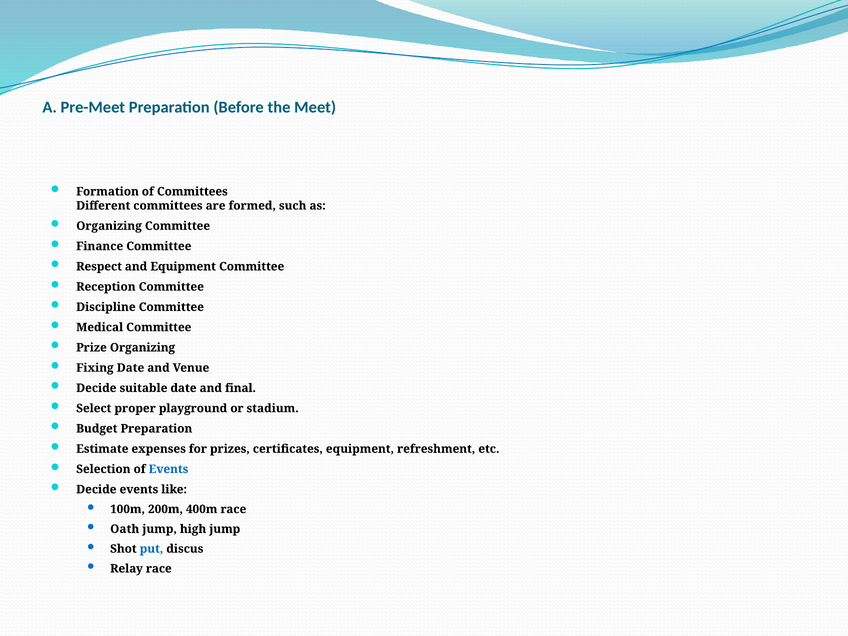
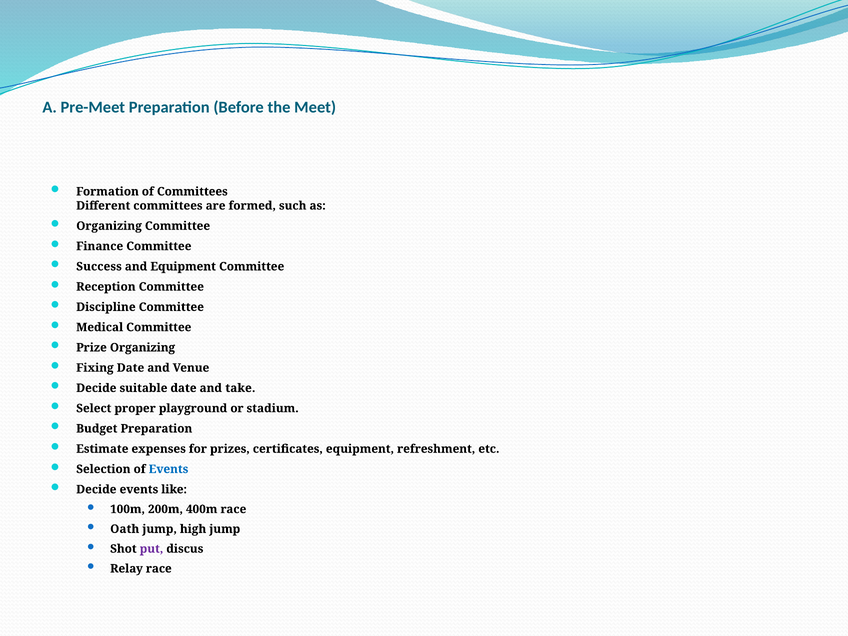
Respect: Respect -> Success
final: final -> take
put colour: blue -> purple
